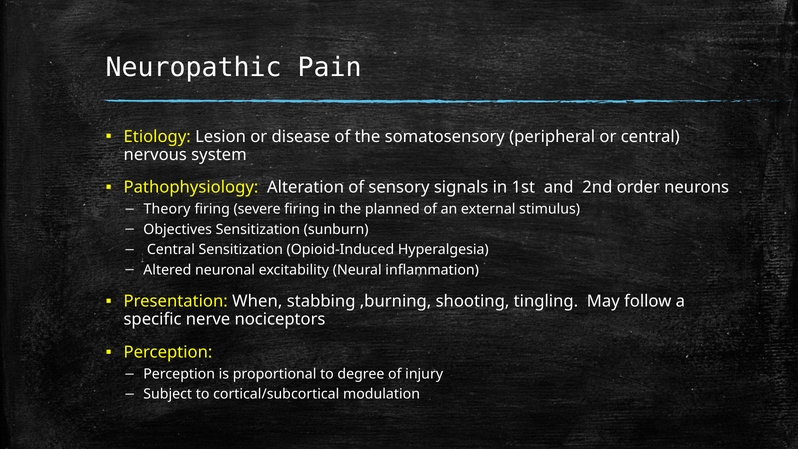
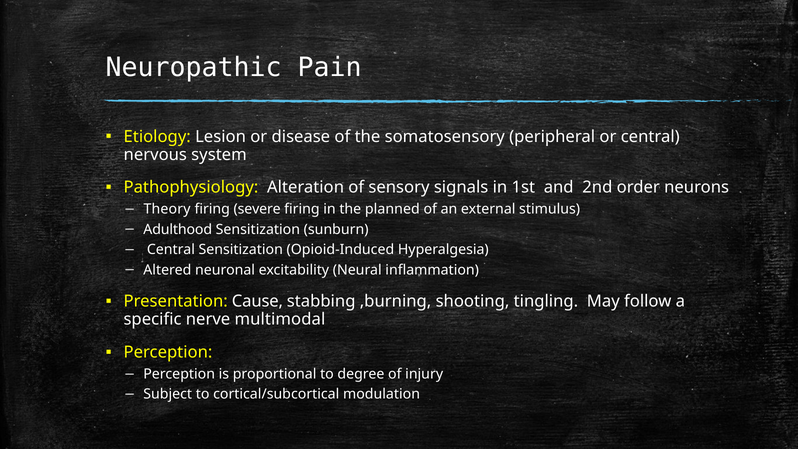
Objectives: Objectives -> Adulthood
When: When -> Cause
nociceptors: nociceptors -> multimodal
